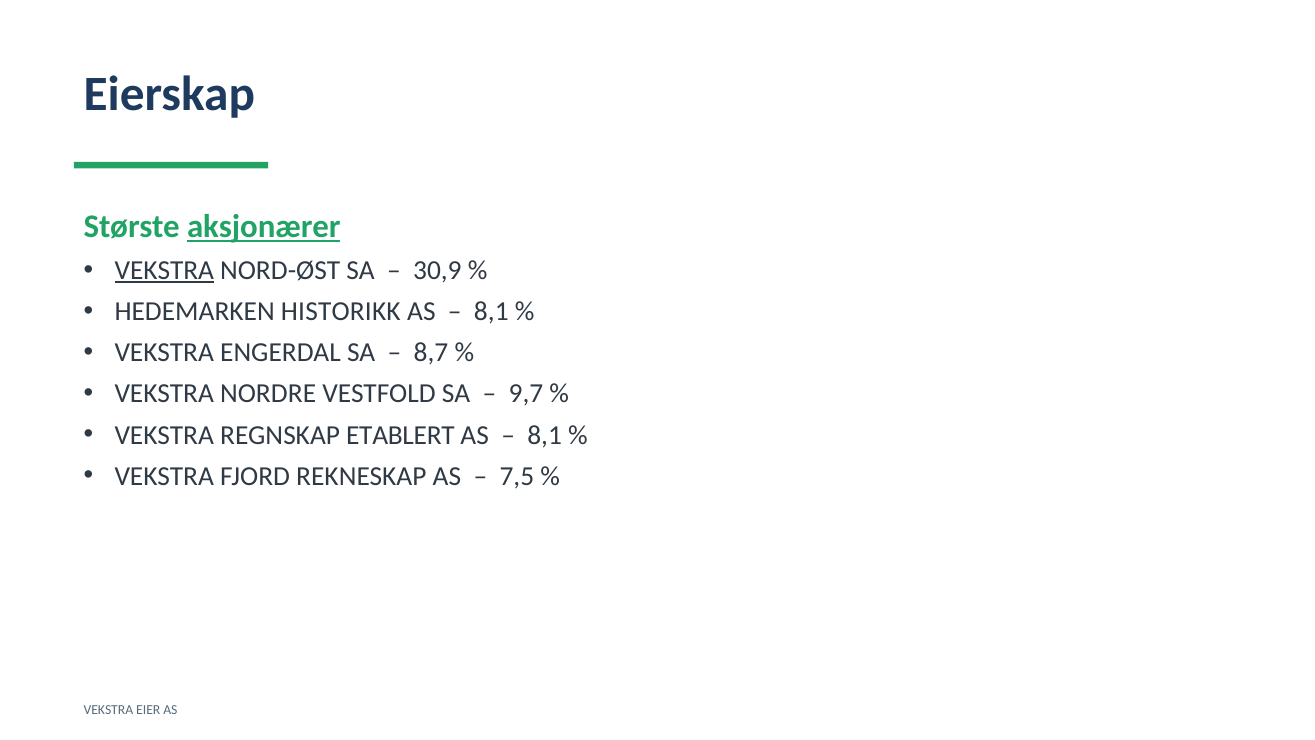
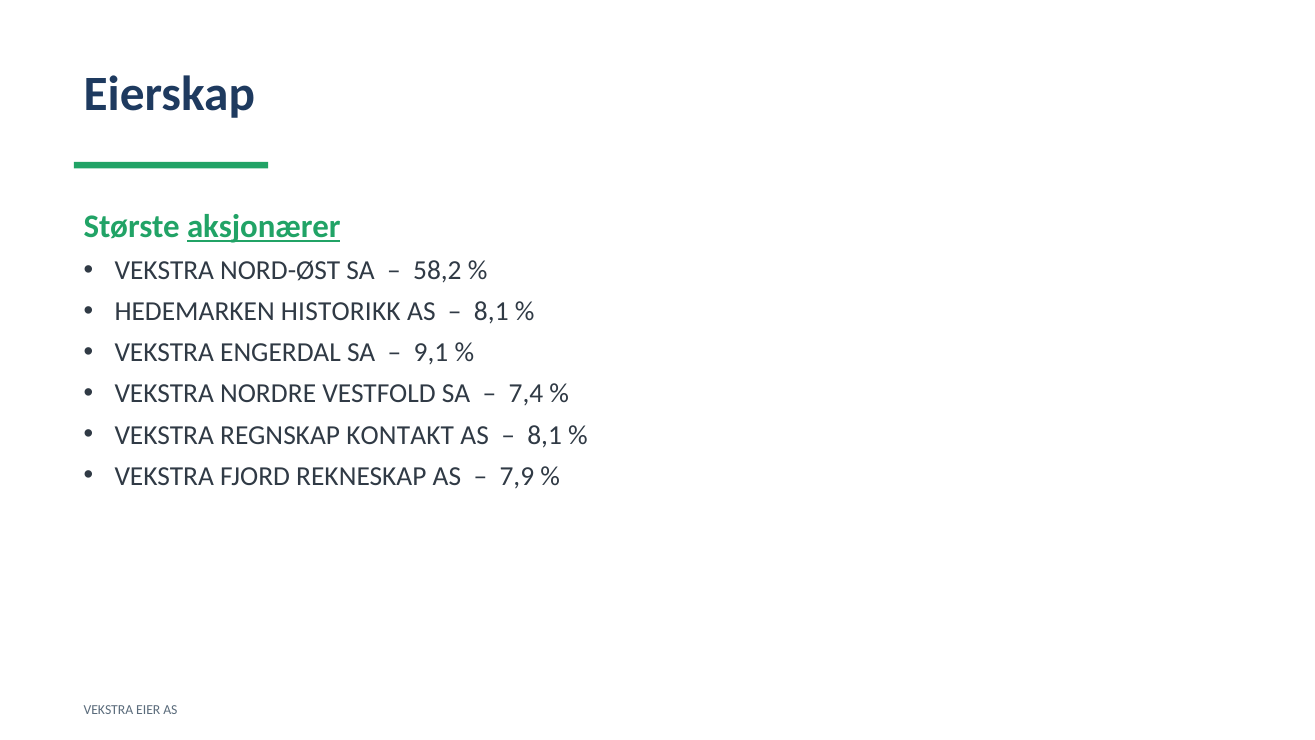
VEKSTRA at (164, 270) underline: present -> none
30,9: 30,9 -> 58,2
8,7: 8,7 -> 9,1
9,7: 9,7 -> 7,4
ETABLERT: ETABLERT -> KONTAKT
7,5: 7,5 -> 7,9
